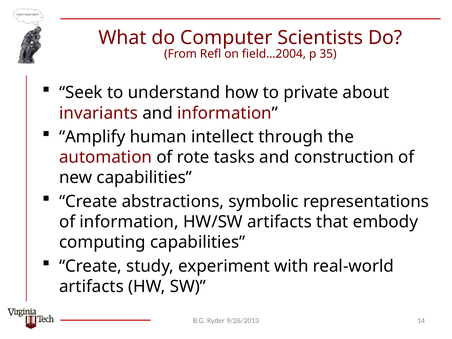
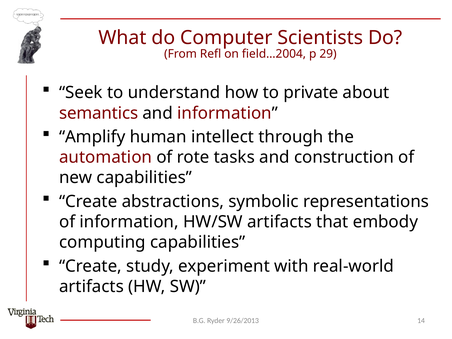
35: 35 -> 29
invariants: invariants -> semantics
